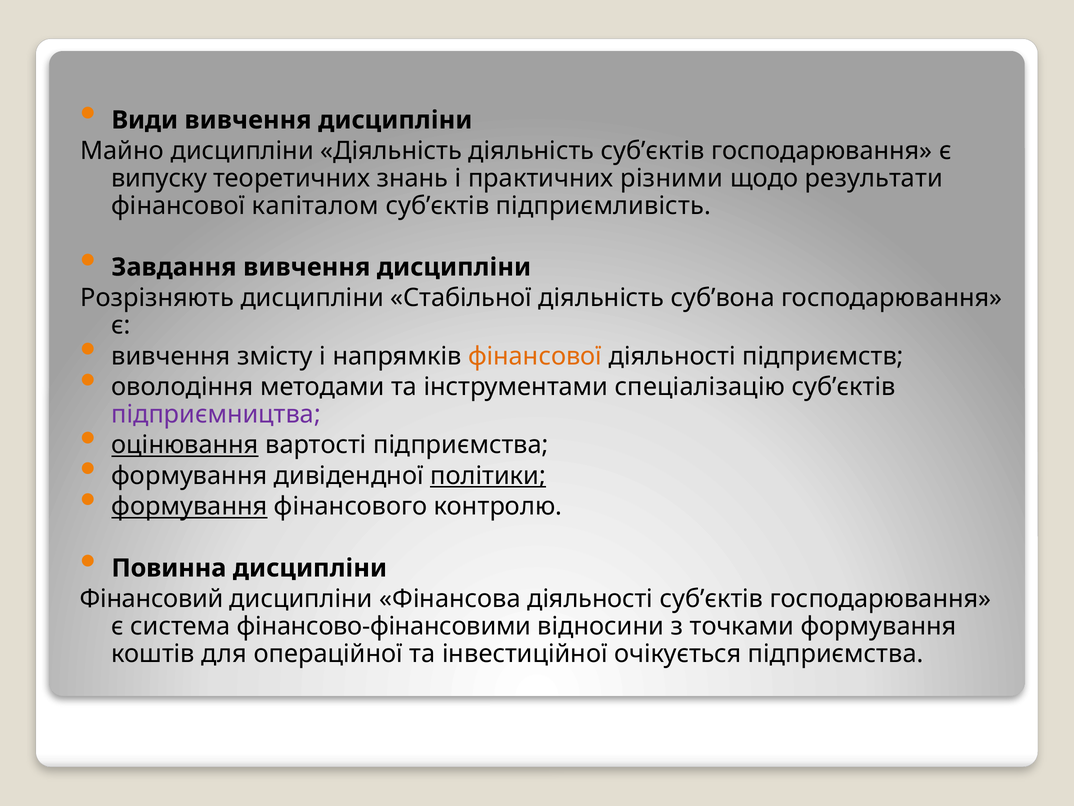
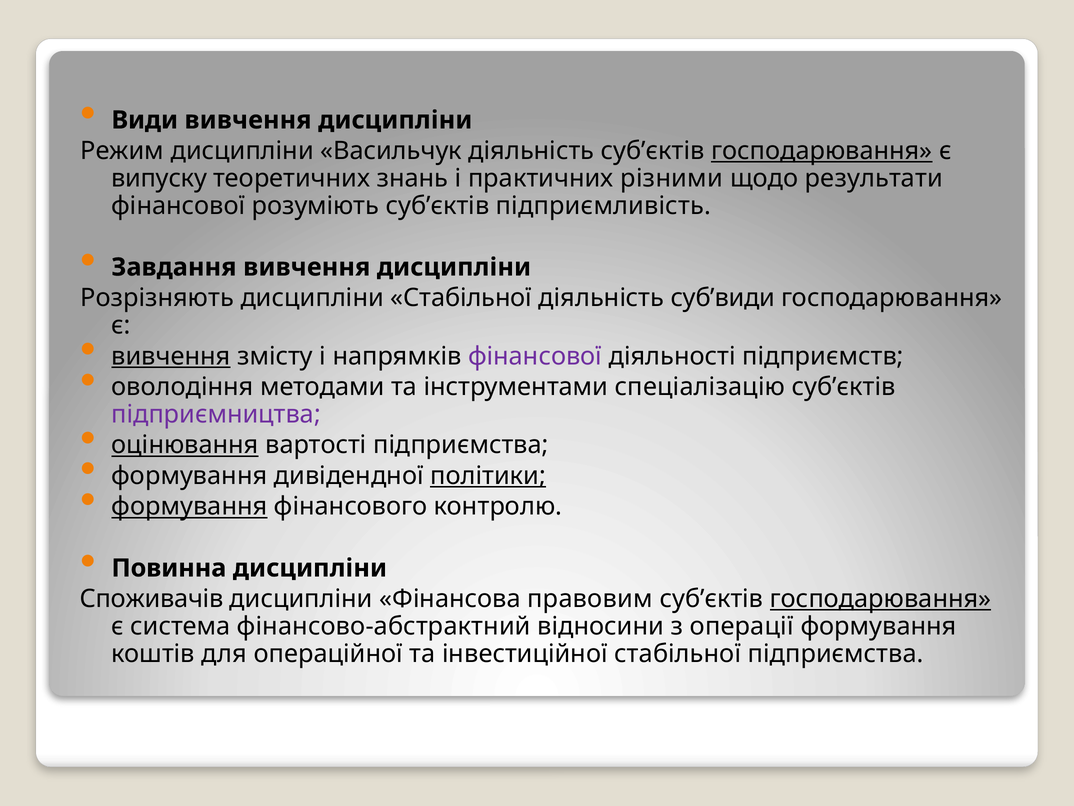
Майно: Майно -> Режим
дисципліни Діяльність: Діяльність -> Васильчук
господарювання at (822, 151) underline: none -> present
капіталом: капіталом -> розуміють
суб’вона: суб’вона -> суб’види
вивчення at (171, 356) underline: none -> present
фінансової at (535, 356) colour: orange -> purple
Фінансовий: Фінансовий -> Споживачів
Фінансова діяльності: діяльності -> правовим
господарювання at (881, 599) underline: none -> present
фінансово-фінансовими: фінансово-фінансовими -> фінансово-абстрактний
точками: точками -> операції
інвестиційної очікується: очікується -> стабільної
